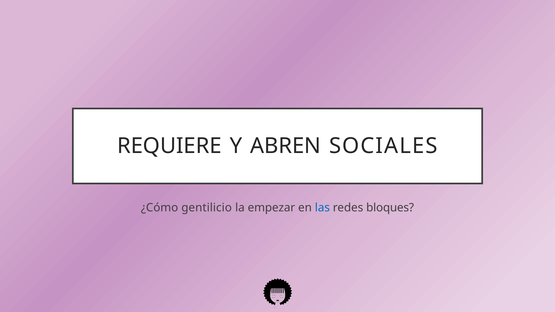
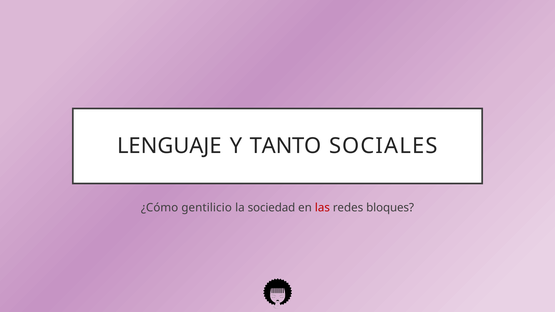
REQUIERE: REQUIERE -> LENGUAJE
ABREN: ABREN -> TANTO
empezar: empezar -> sociedad
las colour: blue -> red
